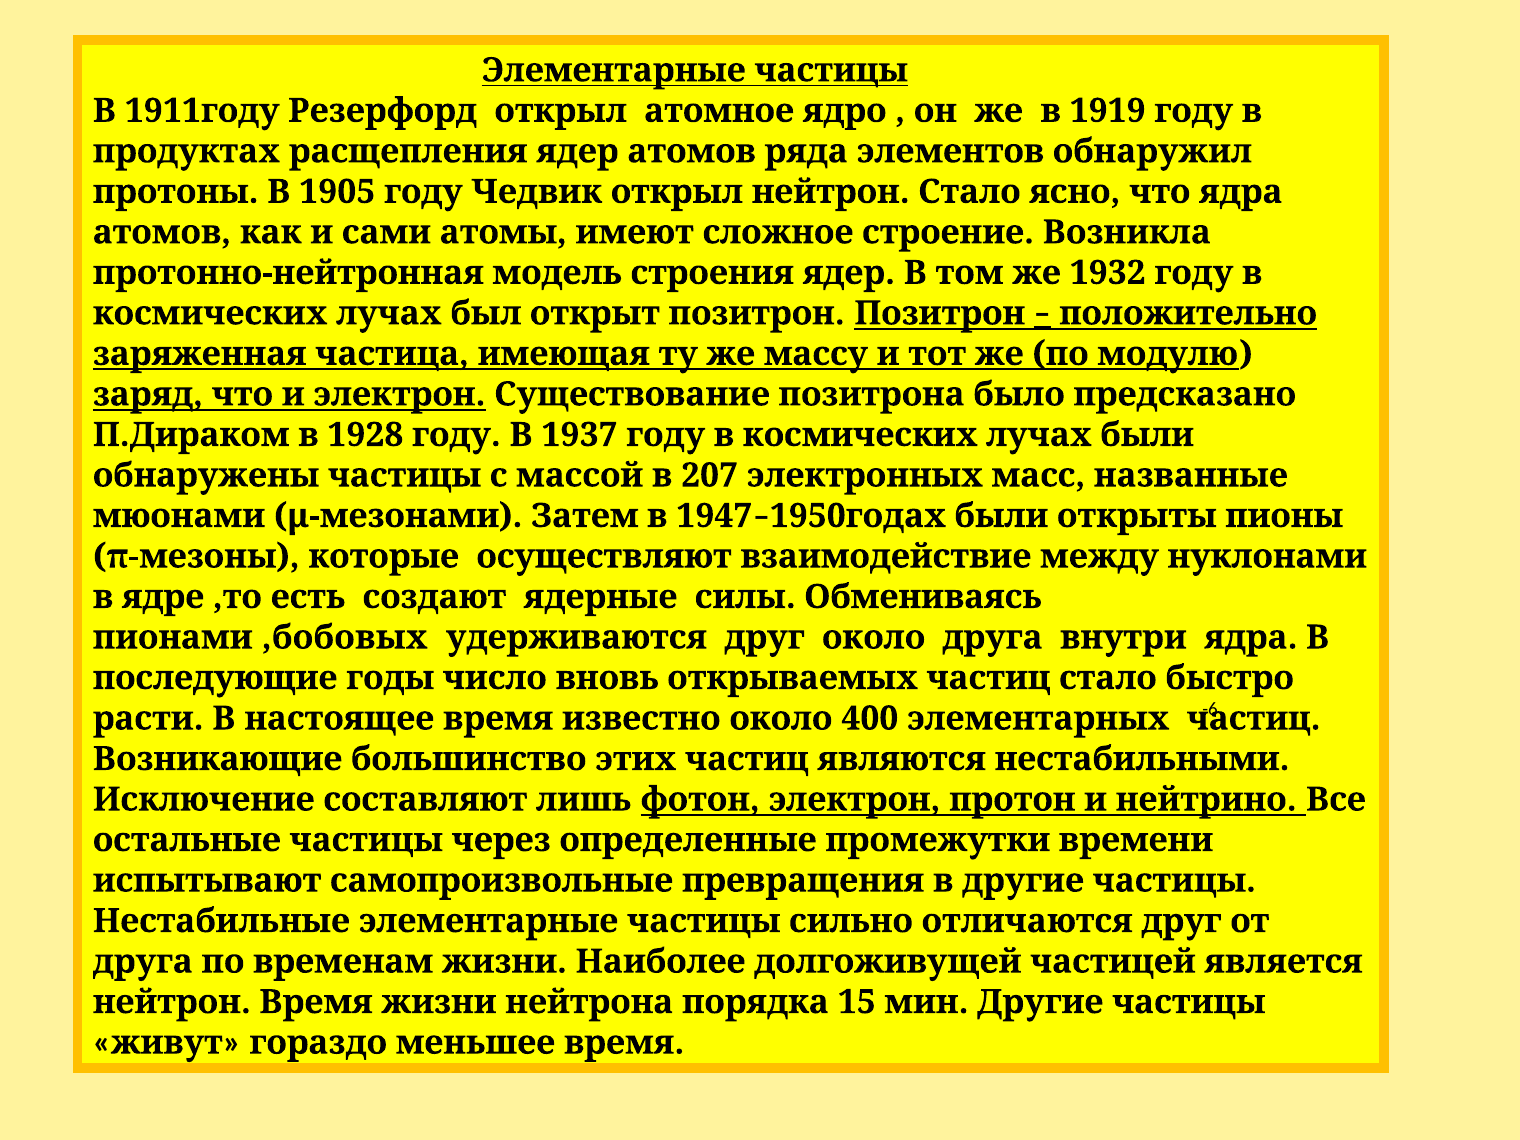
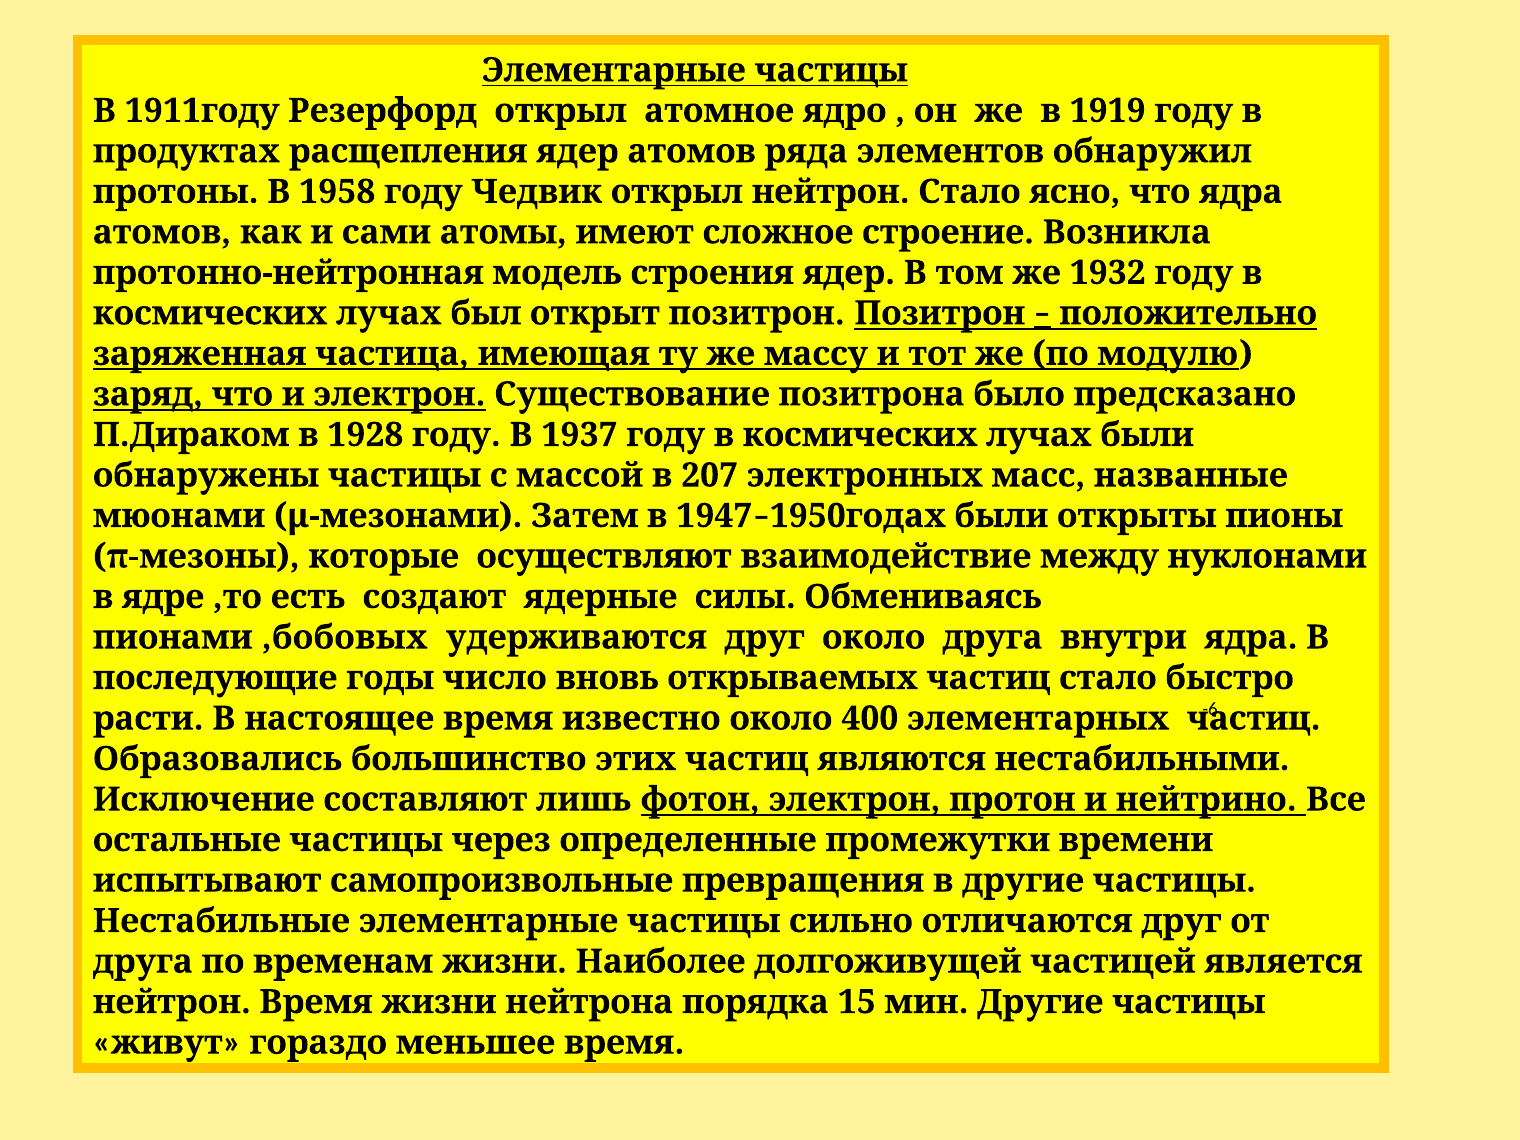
1905: 1905 -> 1958
Возникающие: Возникающие -> Образовались
